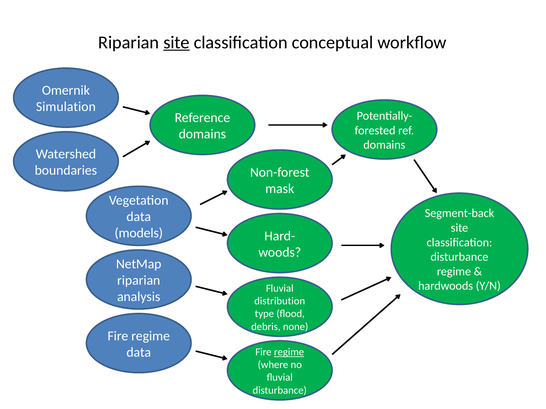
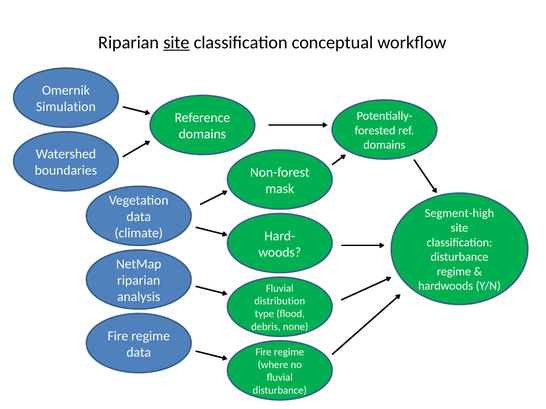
Segment-back: Segment-back -> Segment-high
models: models -> climate
regime at (289, 352) underline: present -> none
